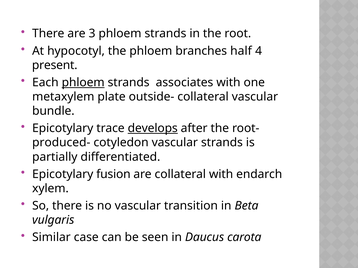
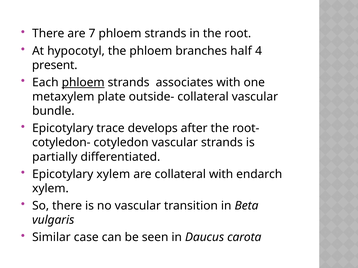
3: 3 -> 7
develops underline: present -> none
produced-: produced- -> cotyledon-
Epicotylary fusion: fusion -> xylem
